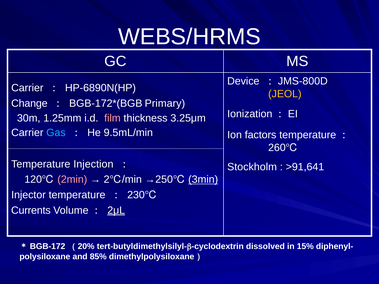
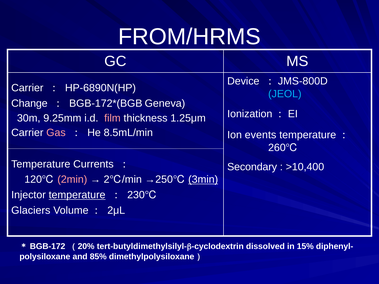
WEBS/HRMS: WEBS/HRMS -> FROM/HRMS
JEOL colour: yellow -> light blue
Primary: Primary -> Geneva
1.25mm: 1.25mm -> 9.25mm
3.25μm: 3.25μm -> 1.25μm
Gas colour: light blue -> pink
9.5mL/min: 9.5mL/min -> 8.5mL/min
factors: factors -> events
Injection: Injection -> Currents
Stockholm: Stockholm -> Secondary
>91,641: >91,641 -> >10,400
temperature at (77, 195) underline: none -> present
Currents: Currents -> Glaciers
2μL underline: present -> none
